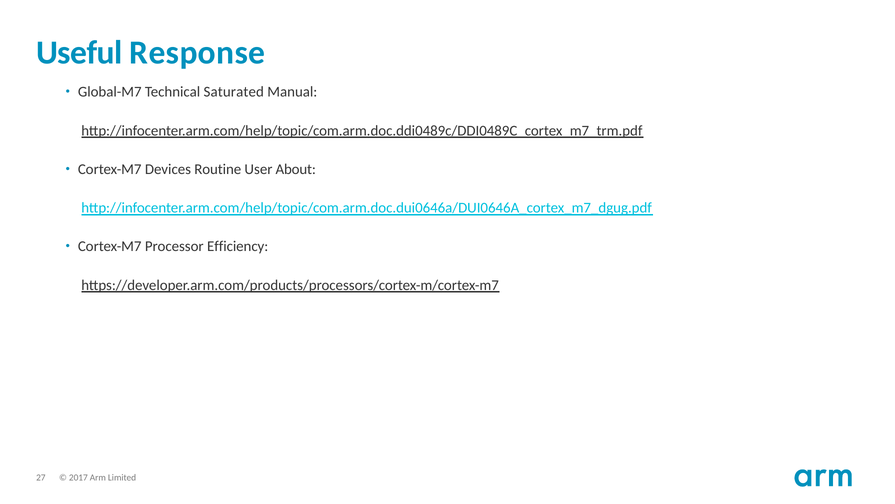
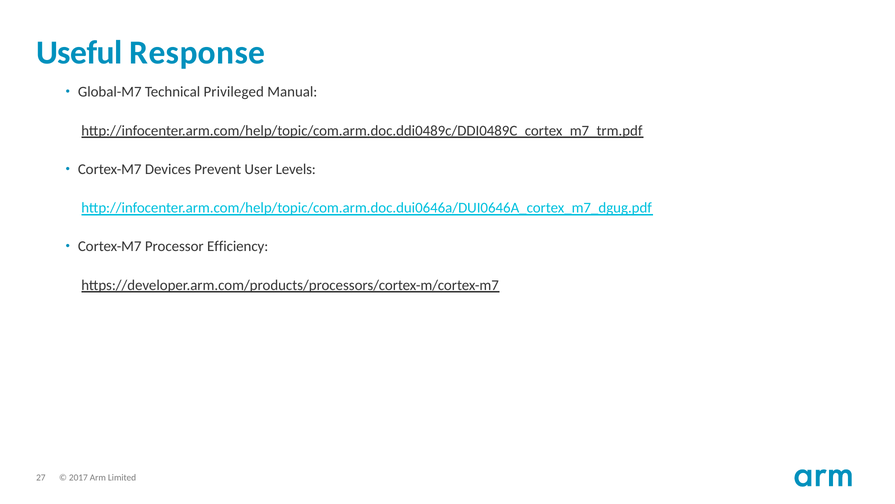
Saturated: Saturated -> Privileged
Routine: Routine -> Prevent
About: About -> Levels
